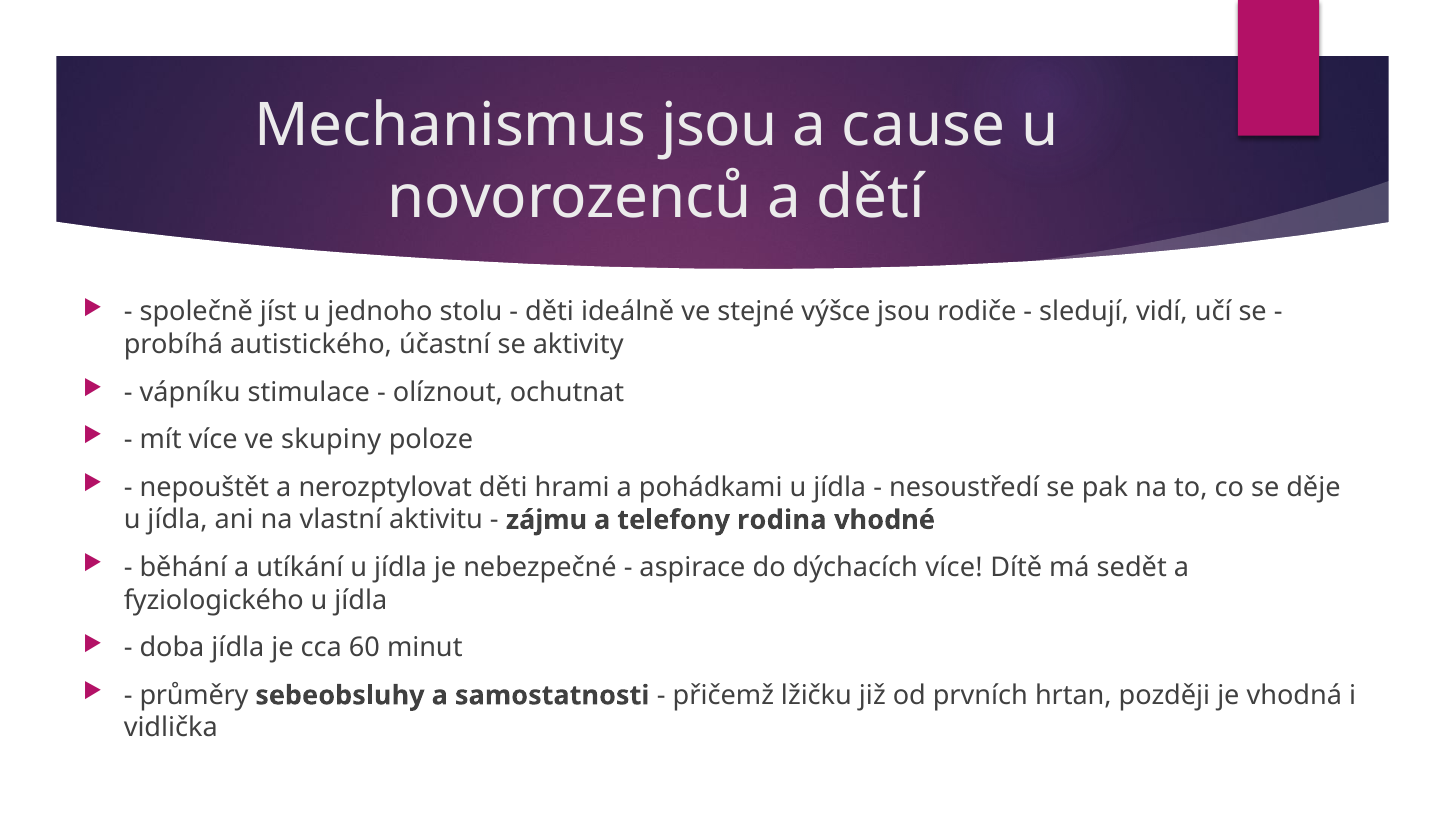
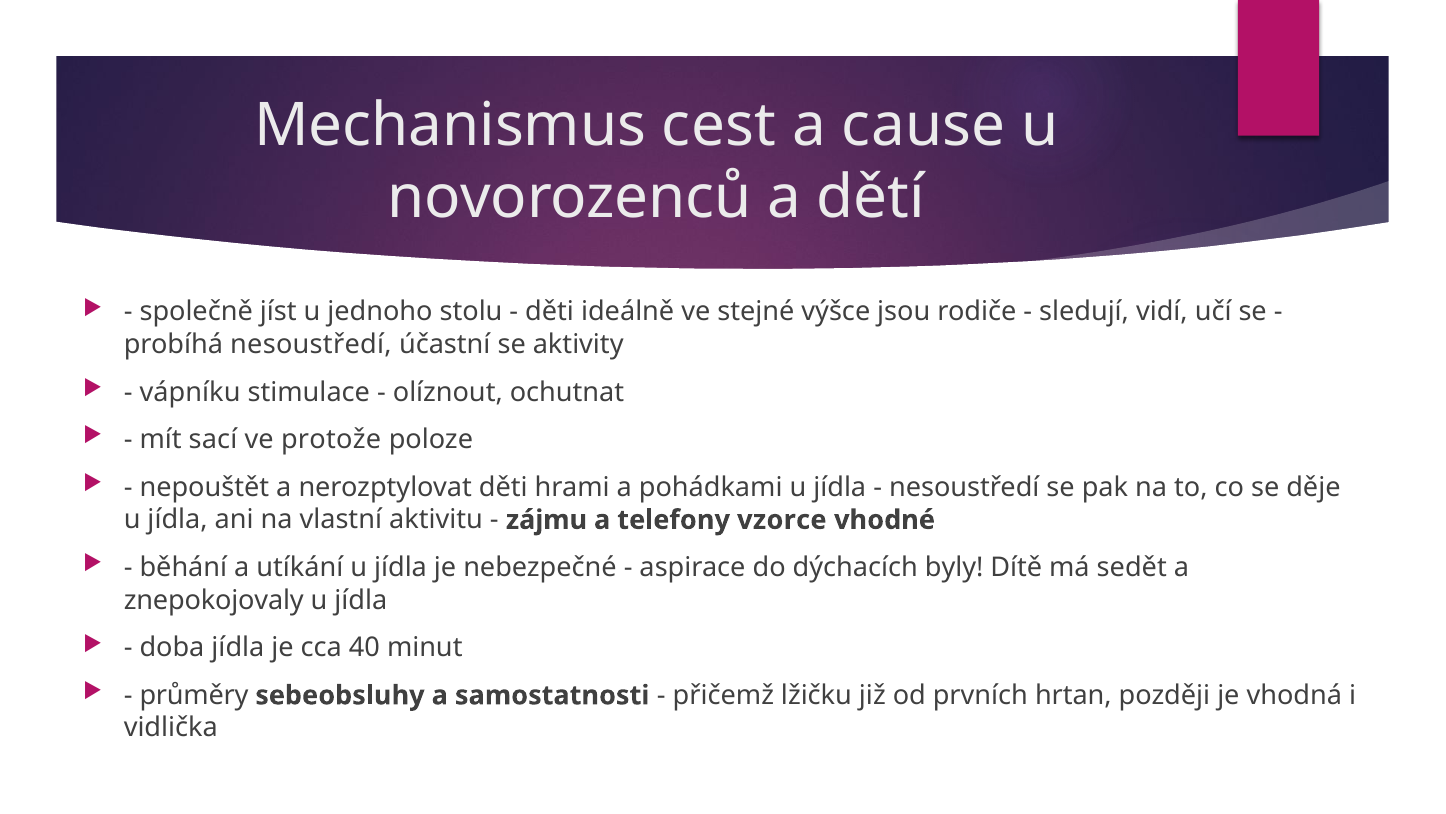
Mechanismus jsou: jsou -> cest
probíhá autistického: autistického -> nesoustředí
mít více: více -> sací
skupiny: skupiny -> protože
rodina: rodina -> vzorce
dýchacích více: více -> byly
fyziologického: fyziologického -> znepokojovaly
60: 60 -> 40
